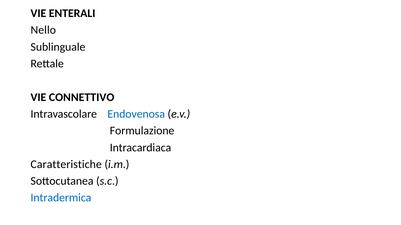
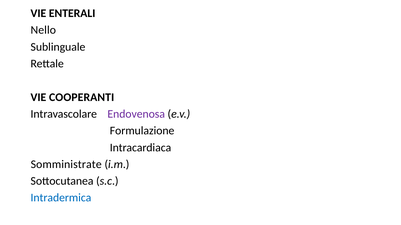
CONNETTIVO: CONNETTIVO -> COOPERANTI
Endovenosa colour: blue -> purple
Caratteristiche: Caratteristiche -> Somministrate
